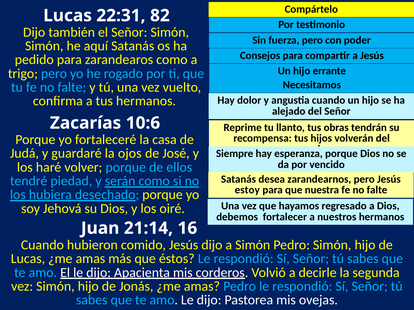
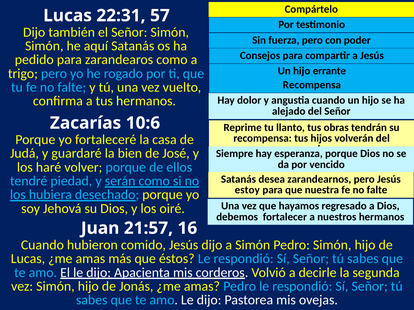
82: 82 -> 57
Necesitamos at (312, 85): Necesitamos -> Recompensa
ojos: ojos -> bien
21:14: 21:14 -> 21:57
